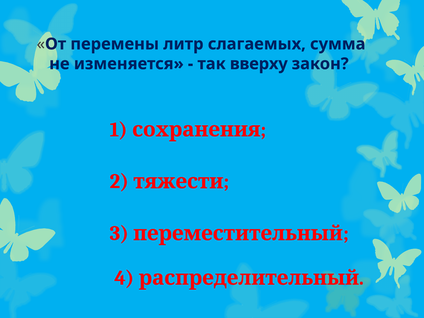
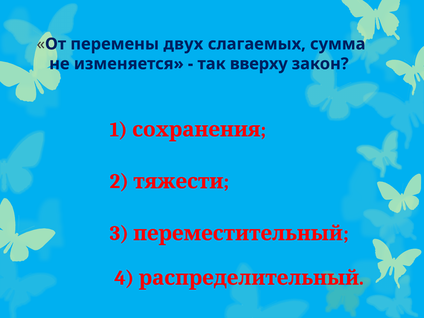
литр: литр -> двух
